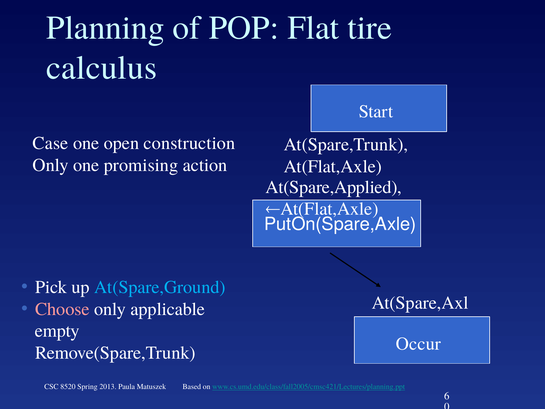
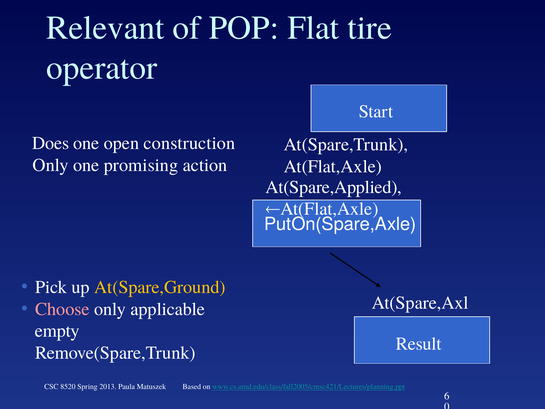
Planning: Planning -> Relevant
calculus: calculus -> operator
Case: Case -> Does
At(Spare,Ground colour: light blue -> yellow
Occur: Occur -> Result
